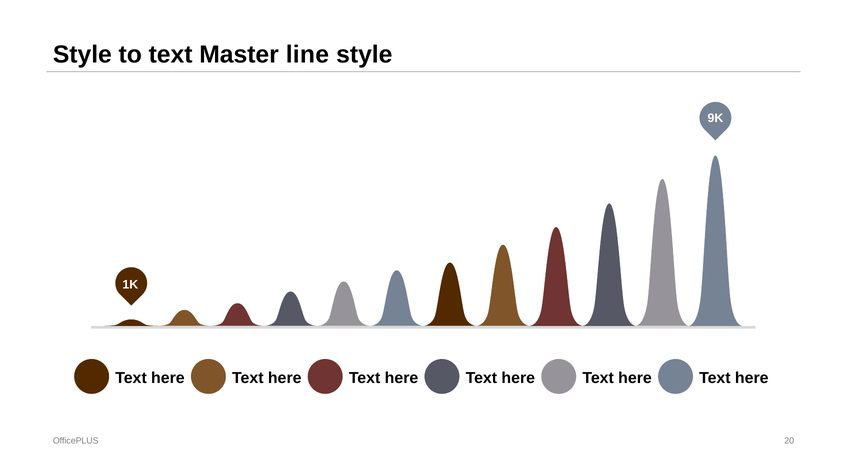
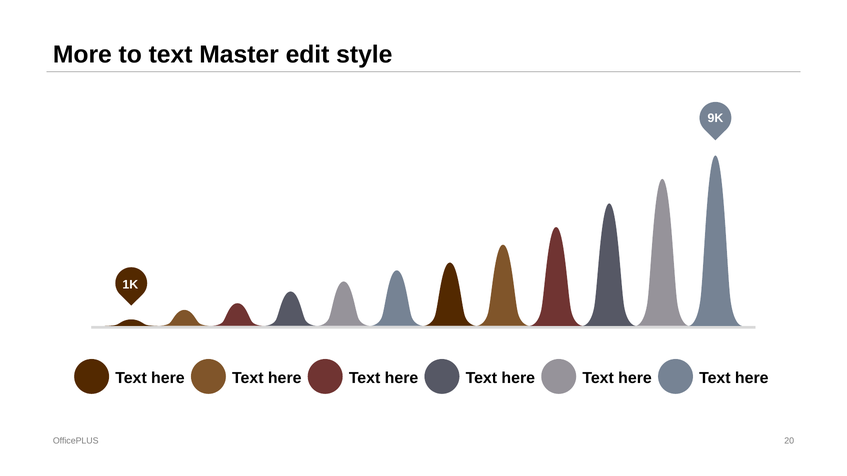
Style at (82, 55): Style -> More
line: line -> edit
